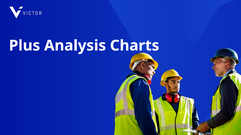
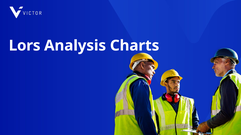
Plus: Plus -> Lors
